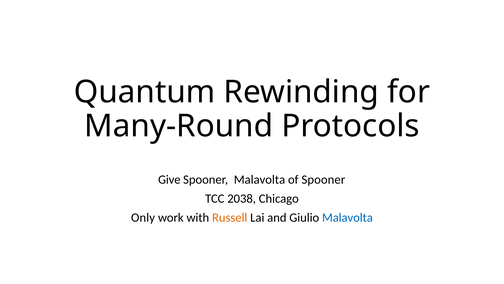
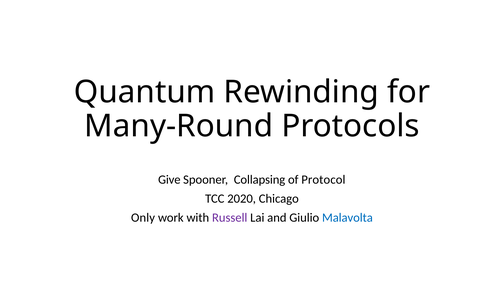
Spooner Malavolta: Malavolta -> Collapsing
of Spooner: Spooner -> Protocol
2038: 2038 -> 2020
Russell colour: orange -> purple
